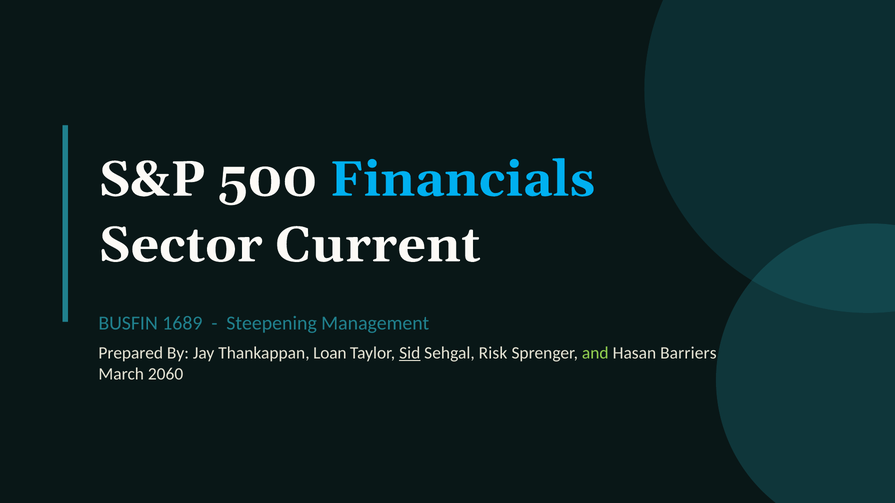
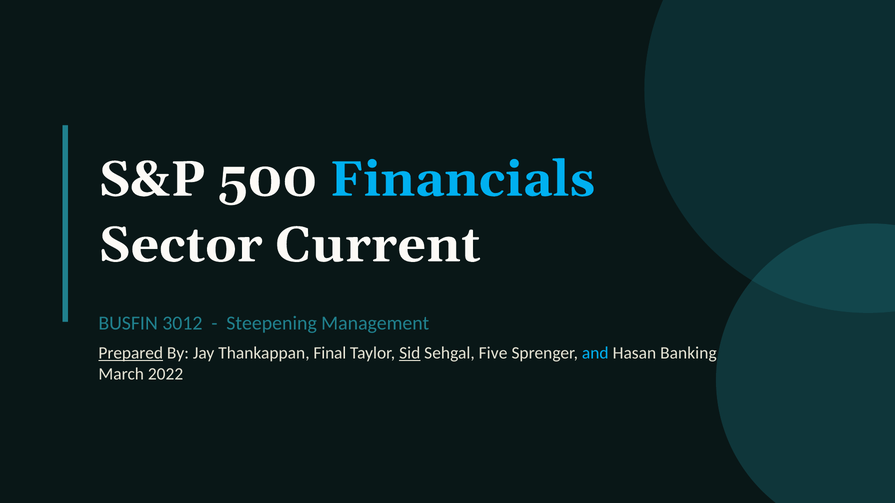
1689: 1689 -> 3012
Prepared underline: none -> present
Loan: Loan -> Final
Risk: Risk -> Five
and colour: light green -> light blue
Barriers: Barriers -> Banking
2060: 2060 -> 2022
